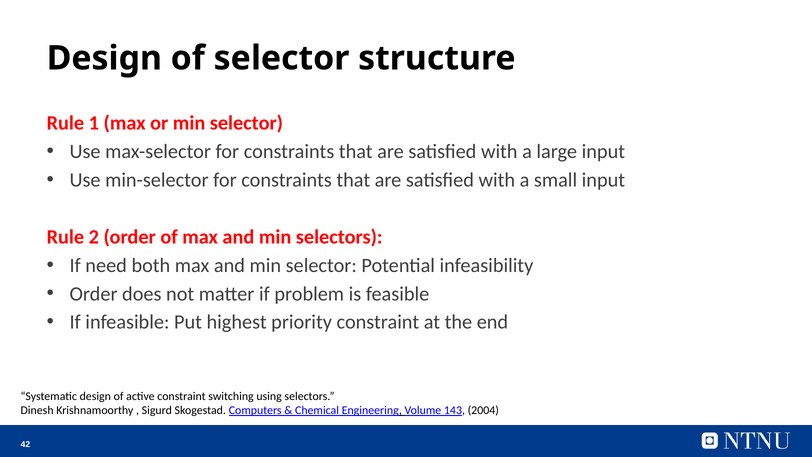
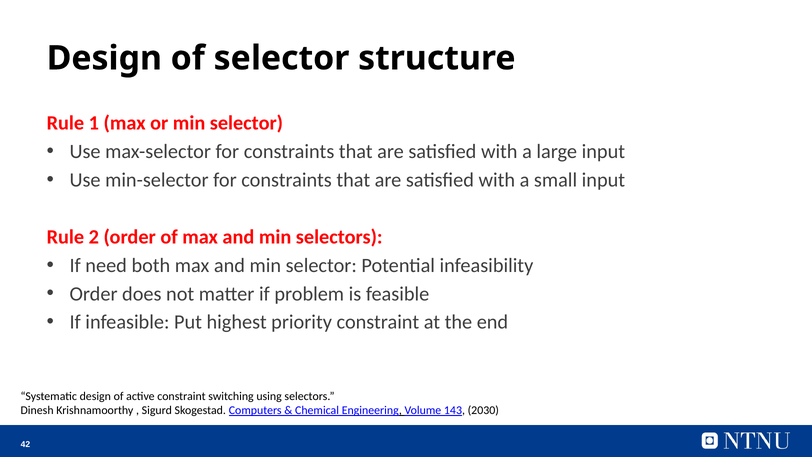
2004: 2004 -> 2030
